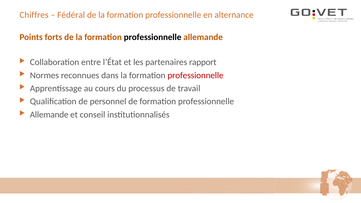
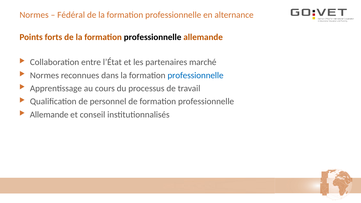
Chiffres at (34, 15): Chiffres -> Normes
rapport: rapport -> marché
professionnelle at (196, 75) colour: red -> blue
